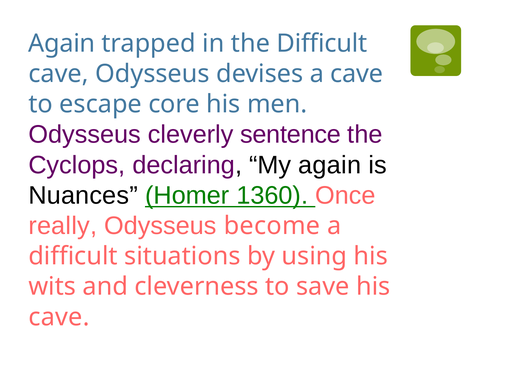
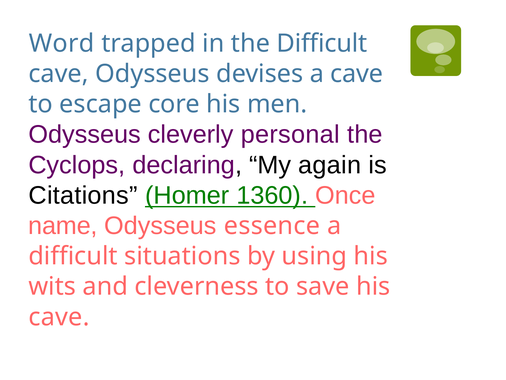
Again at (62, 43): Again -> Word
sentence: sentence -> personal
Nuances: Nuances -> Citations
really: really -> name
become: become -> essence
